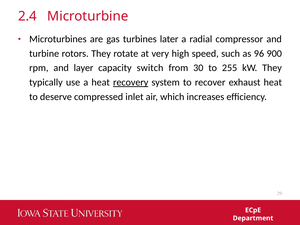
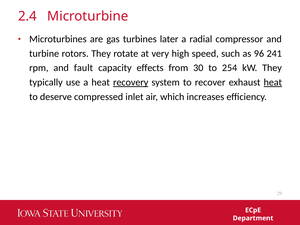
900: 900 -> 241
layer: layer -> fault
switch: switch -> effects
255: 255 -> 254
heat at (273, 82) underline: none -> present
